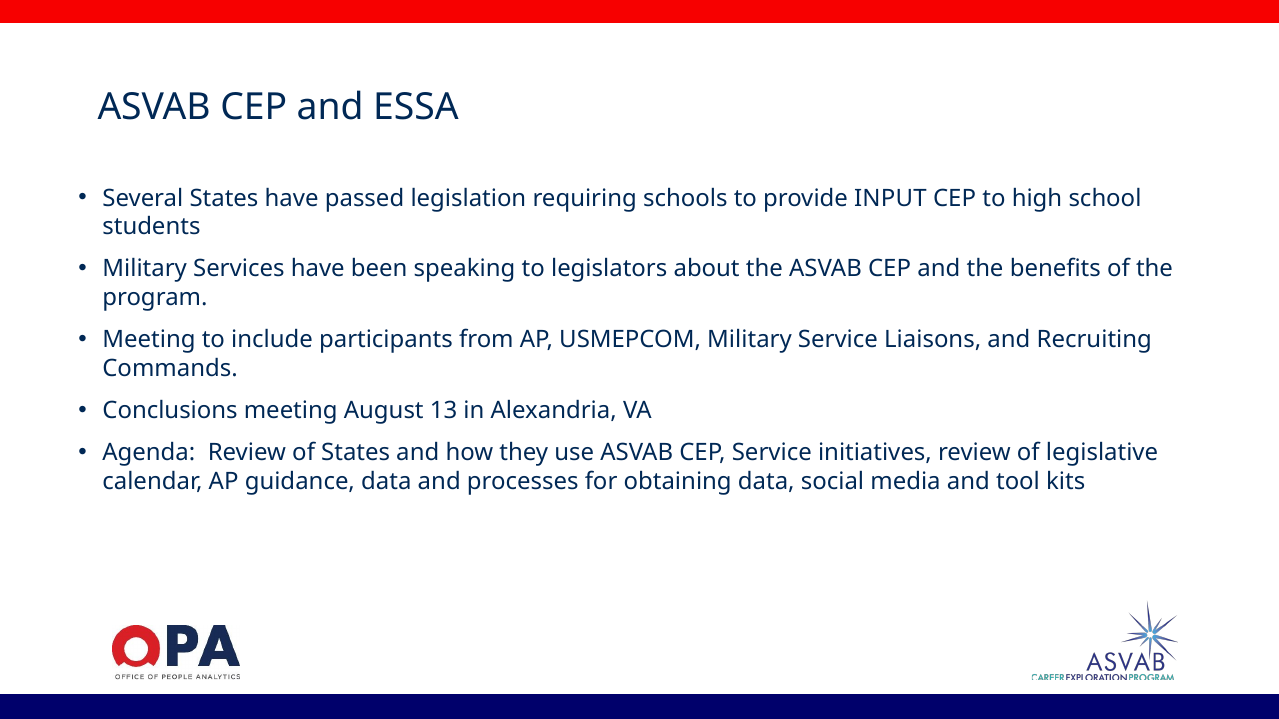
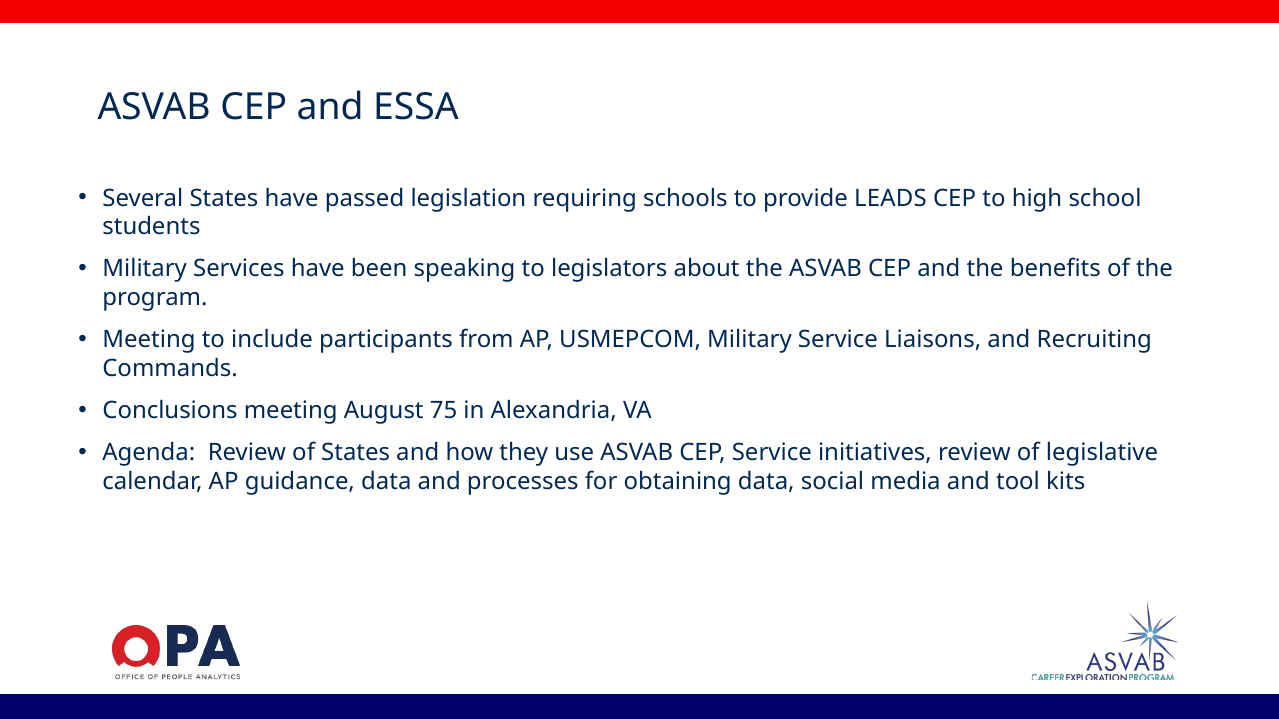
INPUT: INPUT -> LEADS
13: 13 -> 75
